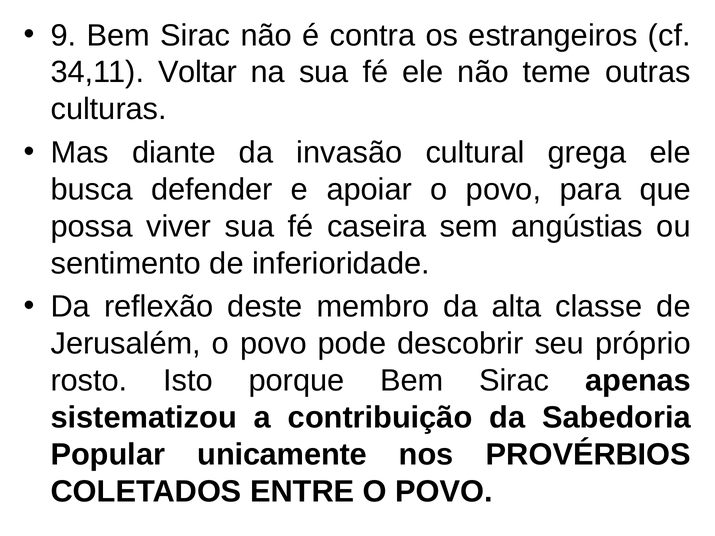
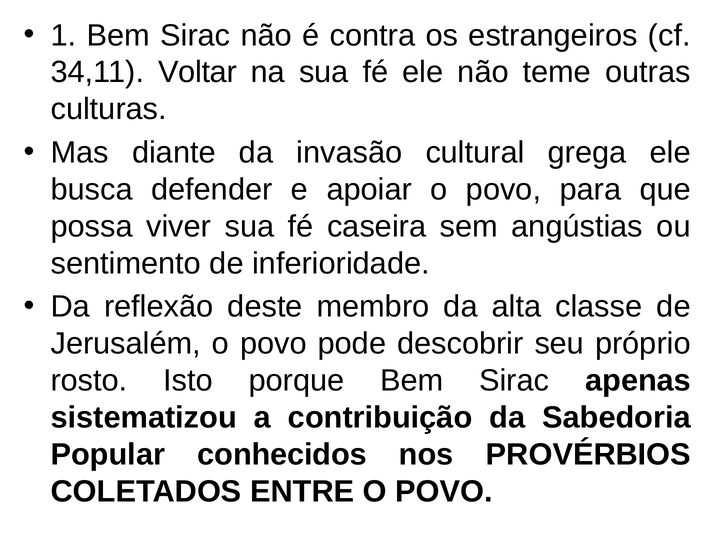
9: 9 -> 1
unicamente: unicamente -> conhecidos
